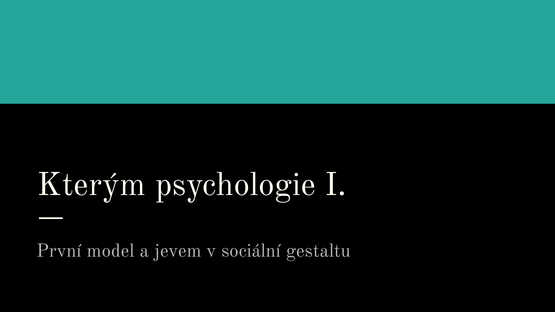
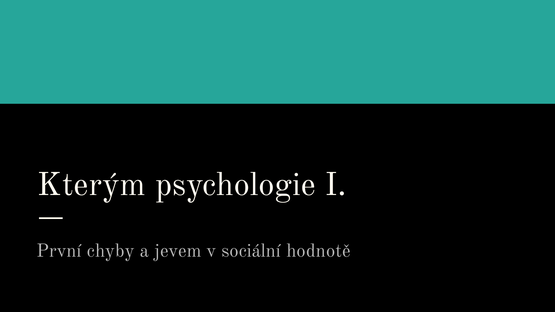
model: model -> chyby
gestaltu: gestaltu -> hodnotě
